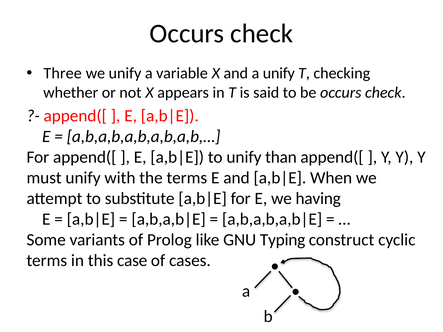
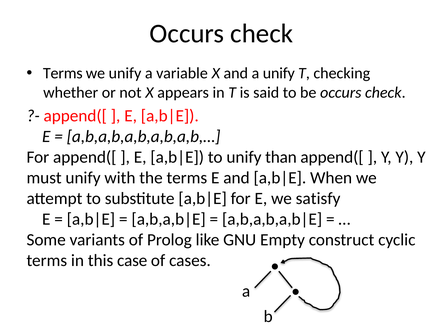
Three at (63, 73): Three -> Terms
having: having -> satisfy
Typing: Typing -> Empty
